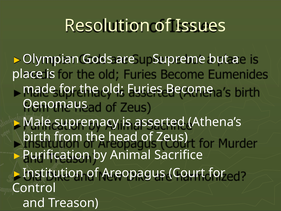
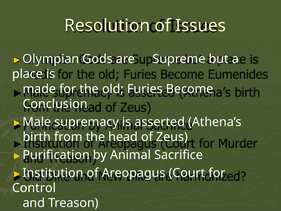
Oenomaus: Oenomaus -> Conclusion
